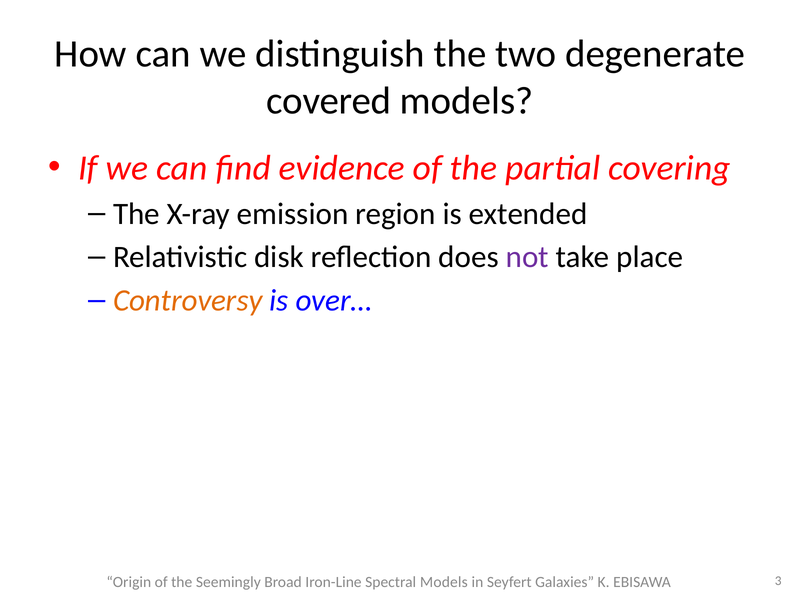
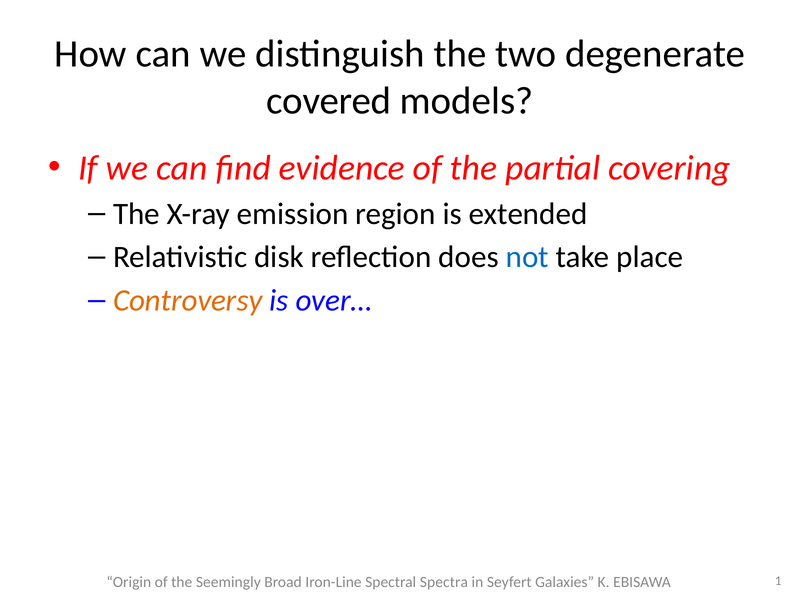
not colour: purple -> blue
Spectral Models: Models -> Spectra
3: 3 -> 1
